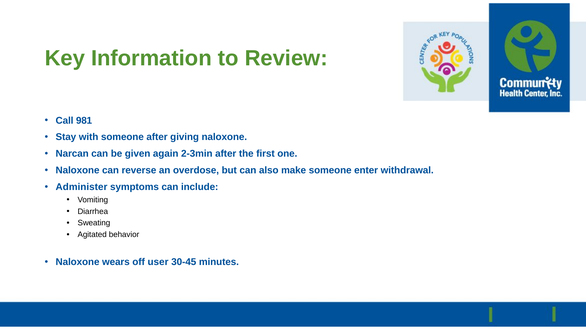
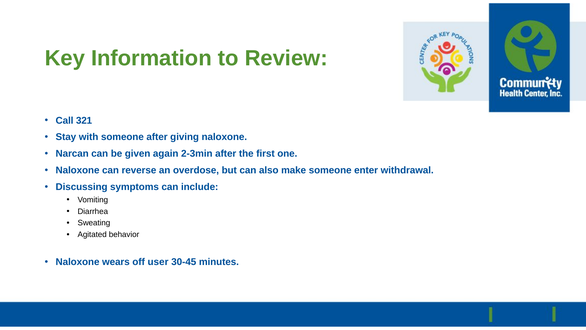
981: 981 -> 321
Administer: Administer -> Discussing
